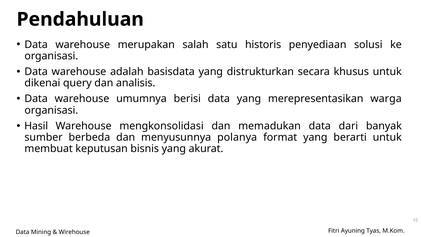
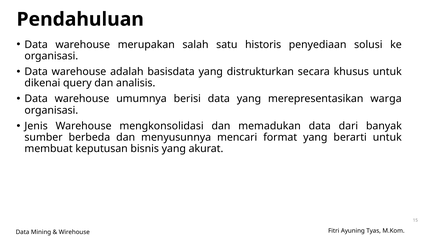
Hasil: Hasil -> Jenis
polanya: polanya -> mencari
